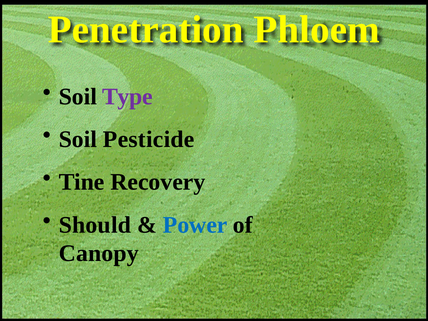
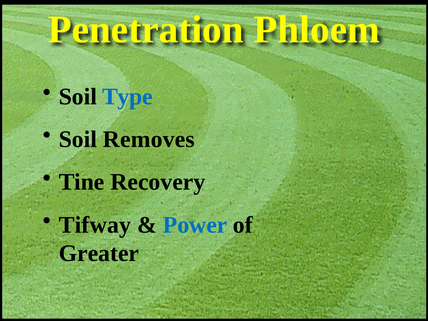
Type colour: purple -> blue
Pesticide: Pesticide -> Removes
Should: Should -> Tifway
Canopy: Canopy -> Greater
